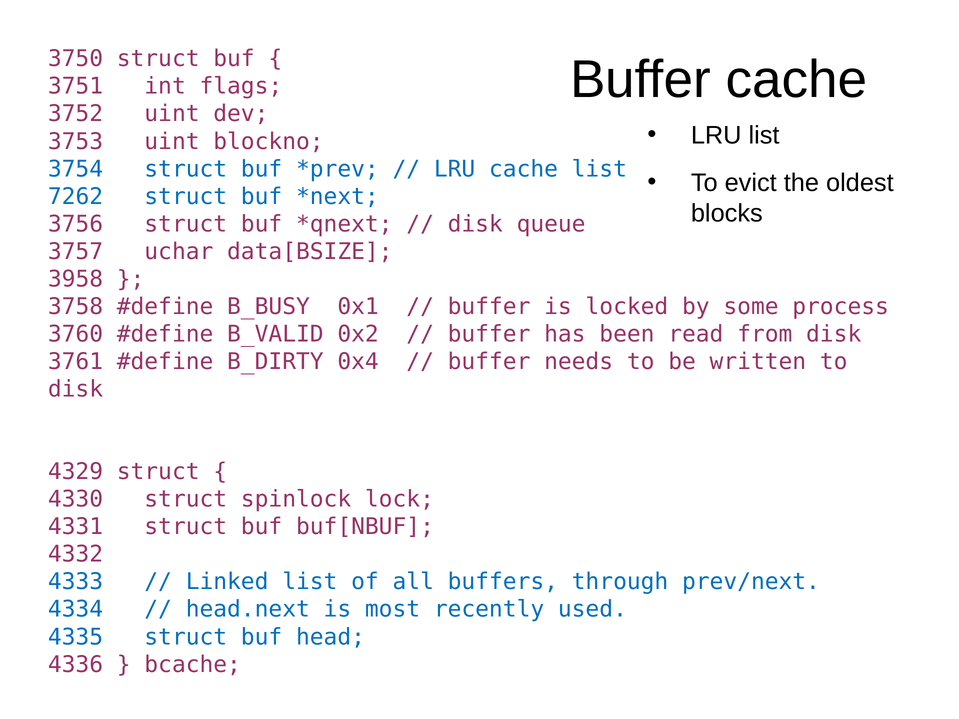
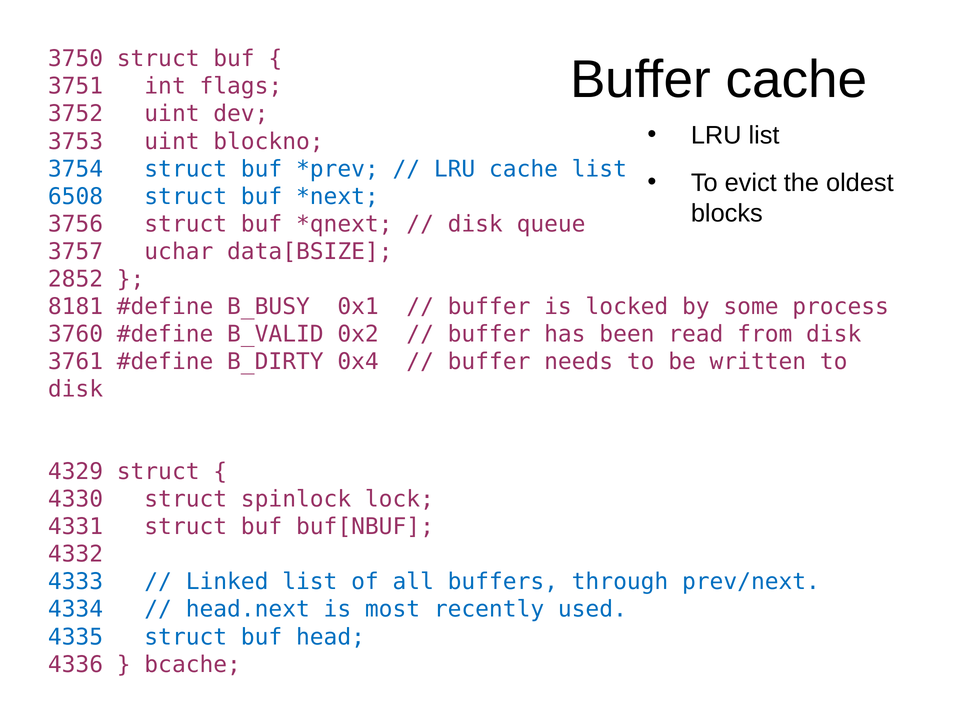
7262: 7262 -> 6508
3958: 3958 -> 2852
3758: 3758 -> 8181
